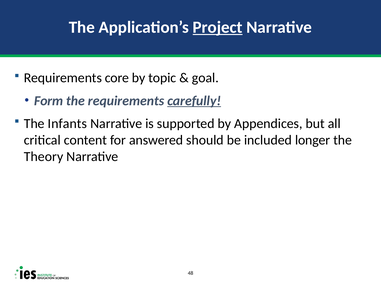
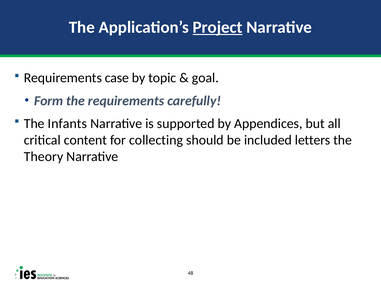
core: core -> case
carefully underline: present -> none
answered: answered -> collecting
longer: longer -> letters
